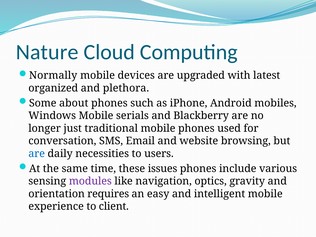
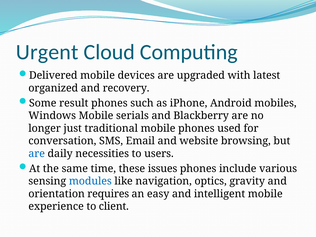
Nature: Nature -> Urgent
Normally: Normally -> Delivered
plethora: plethora -> recovery
about: about -> result
modules colour: purple -> blue
